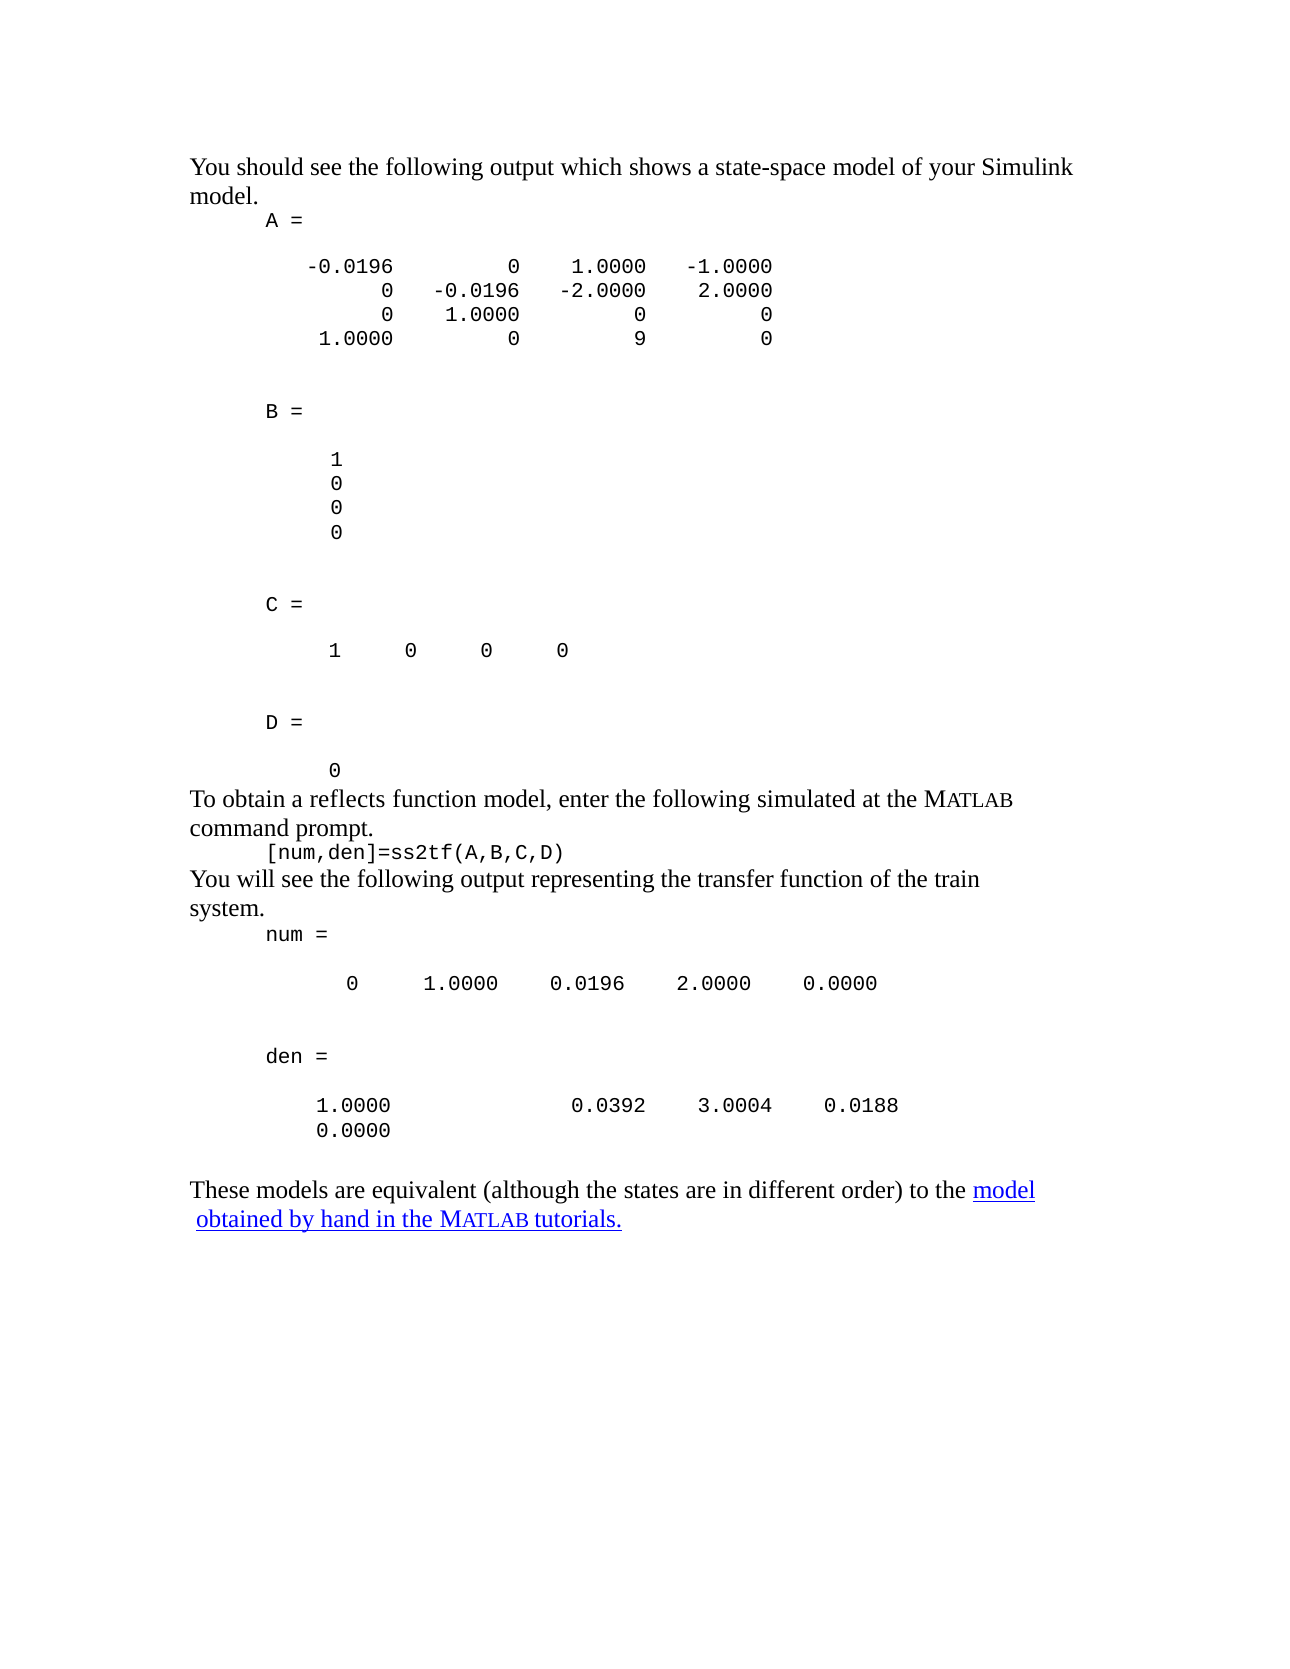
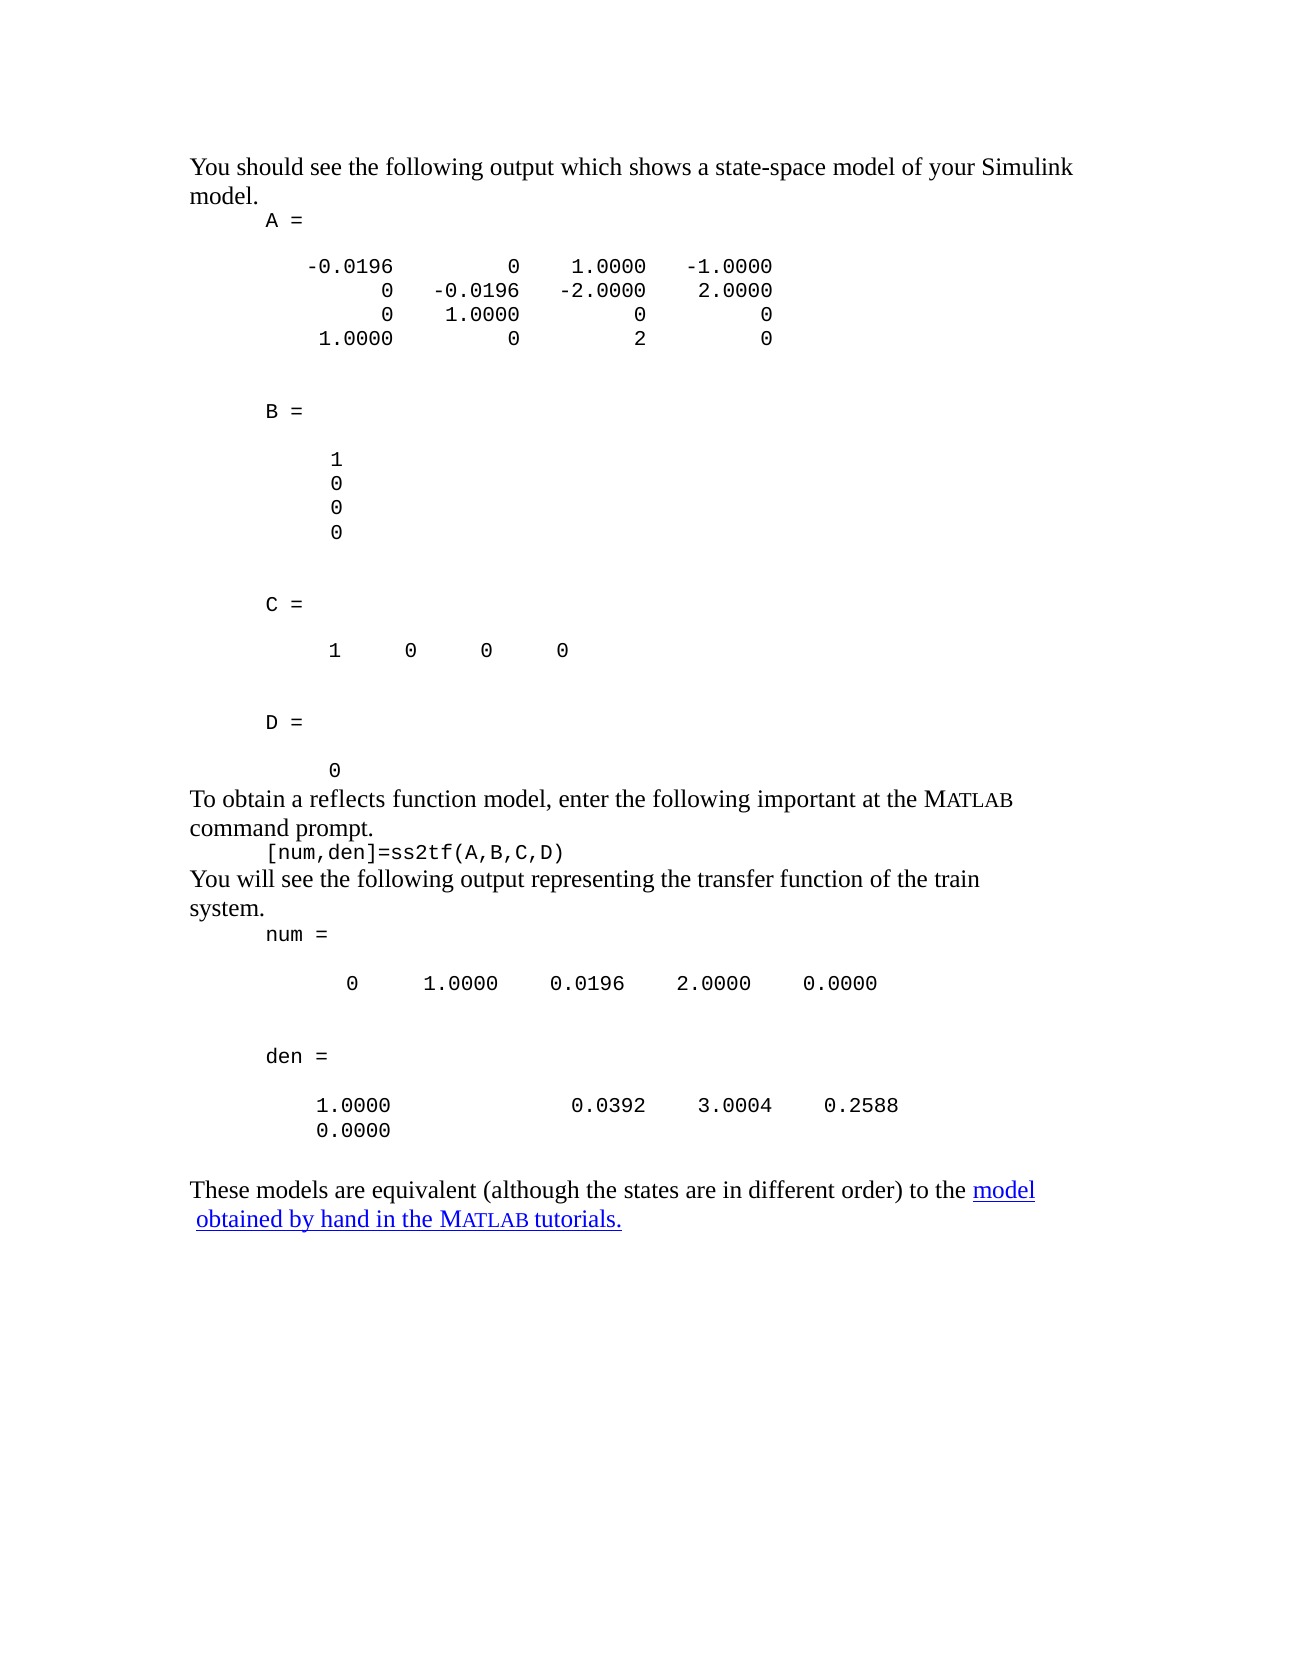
9: 9 -> 2
simulated: simulated -> important
0.0188: 0.0188 -> 0.2588
